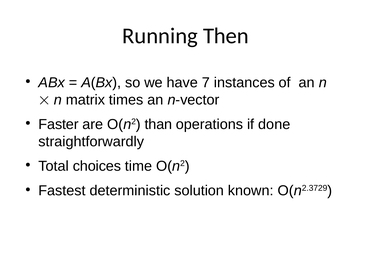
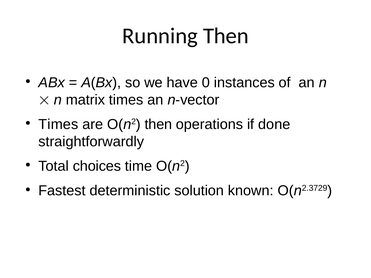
7: 7 -> 0
Faster at (59, 124): Faster -> Times
O(n2 than: than -> then
